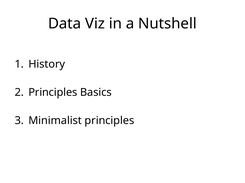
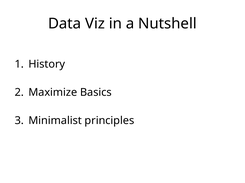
Principles at (53, 93): Principles -> Maximize
